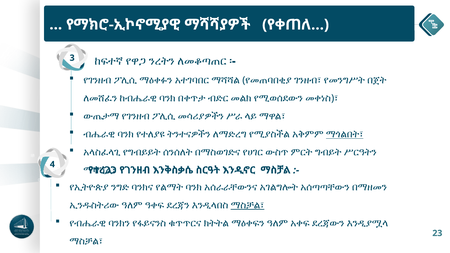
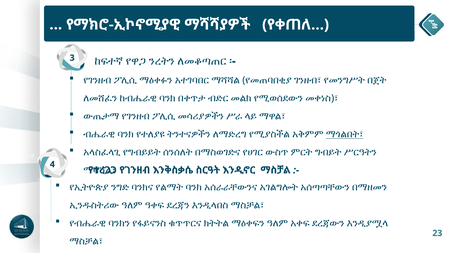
ማስቻል፣ at (248, 205) underline: present -> none
